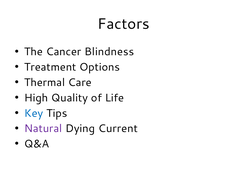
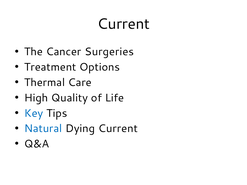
Factors at (123, 24): Factors -> Current
Blindness: Blindness -> Surgeries
Natural colour: purple -> blue
